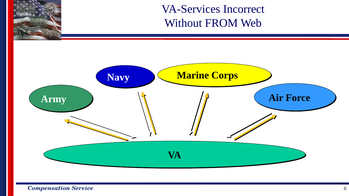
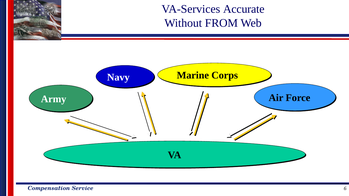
Incorrect: Incorrect -> Accurate
